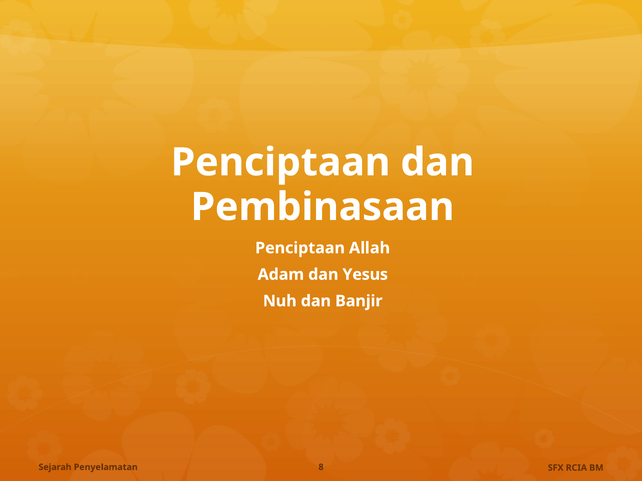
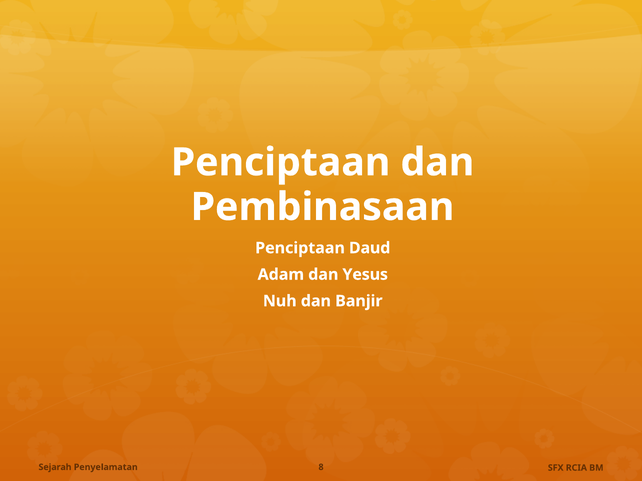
Allah: Allah -> Daud
